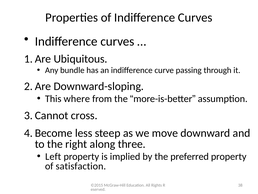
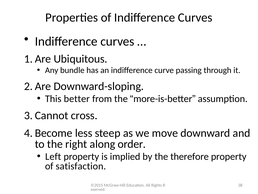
where: where -> better
three: three -> order
preferred: preferred -> therefore
